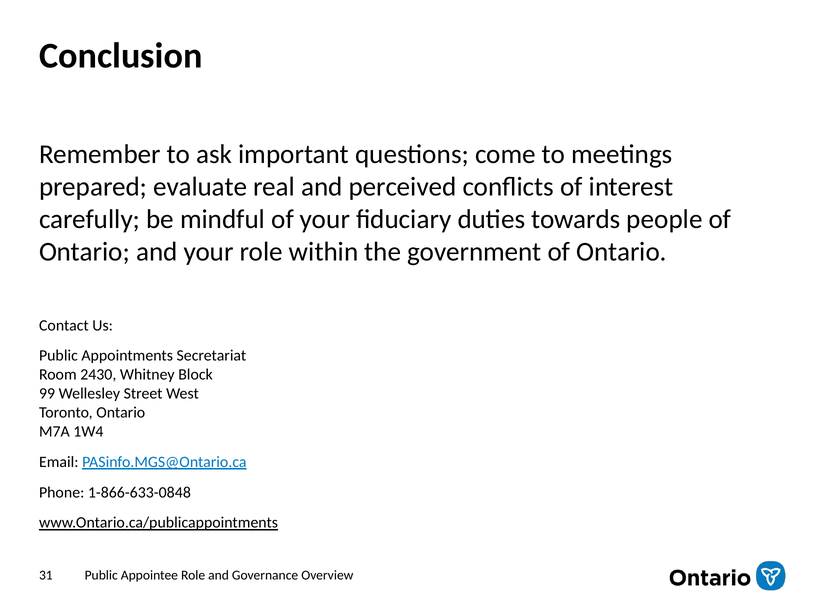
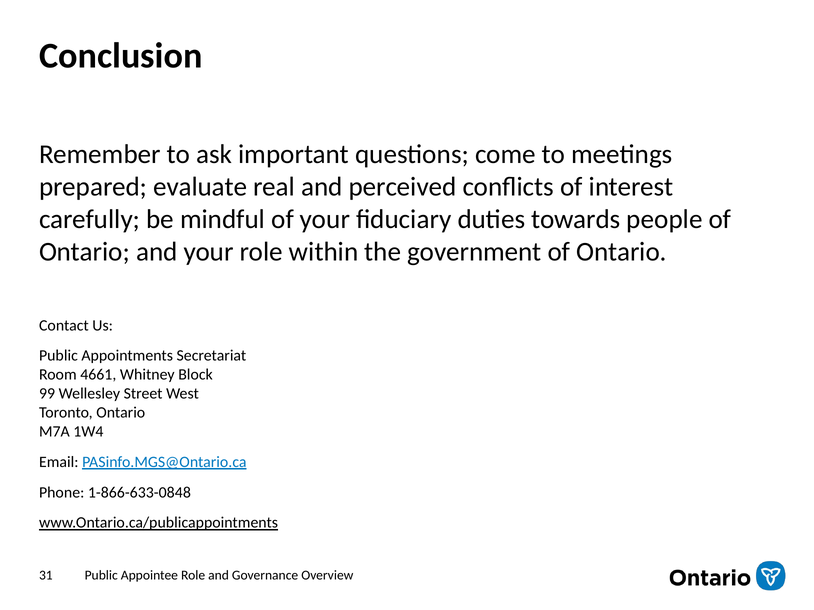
2430: 2430 -> 4661
